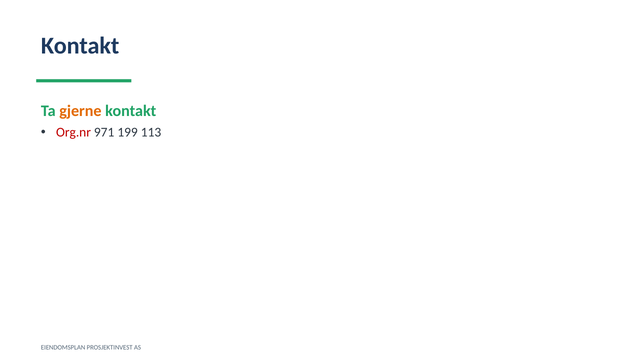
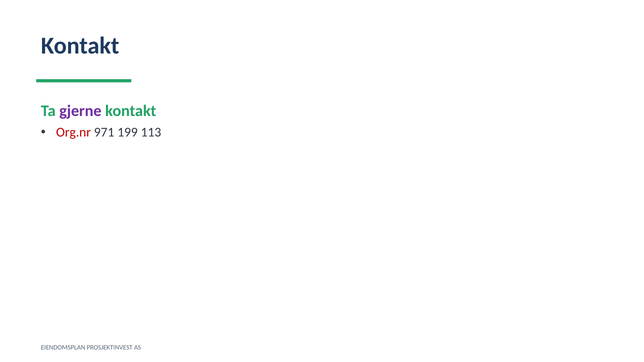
gjerne colour: orange -> purple
